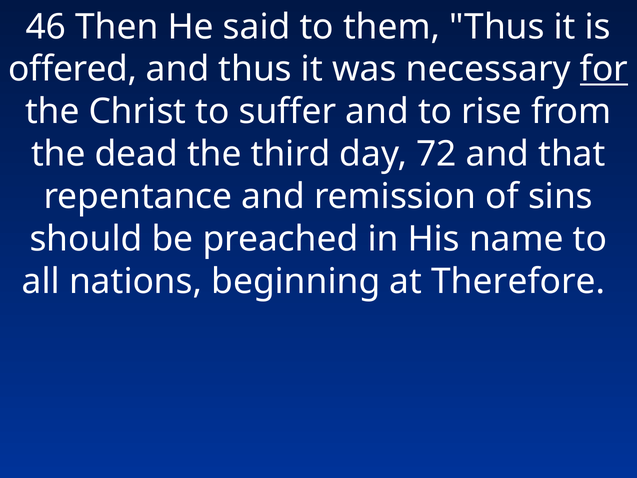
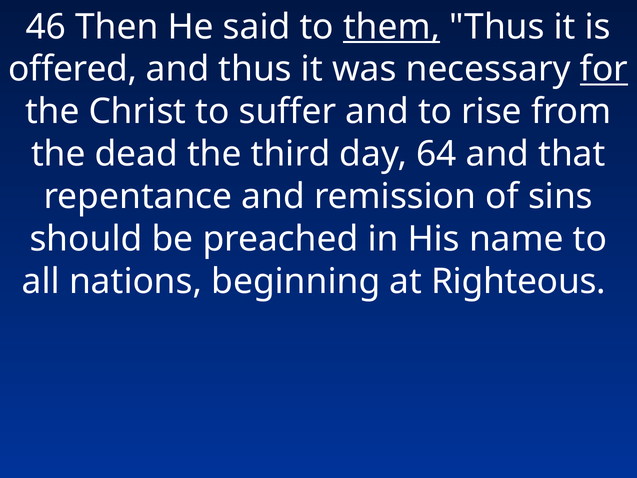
them underline: none -> present
72: 72 -> 64
Therefore: Therefore -> Righteous
